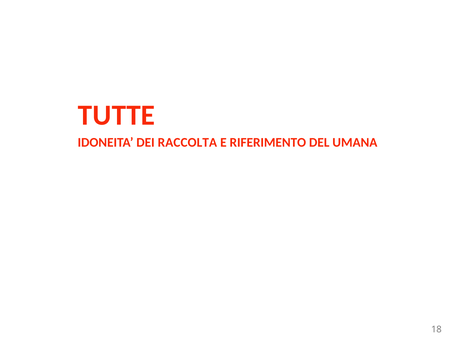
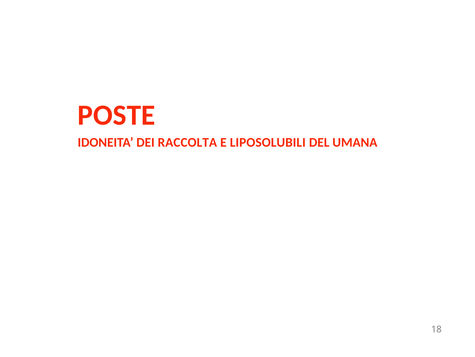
TUTTE: TUTTE -> POSTE
RIFERIMENTO: RIFERIMENTO -> LIPOSOLUBILI
